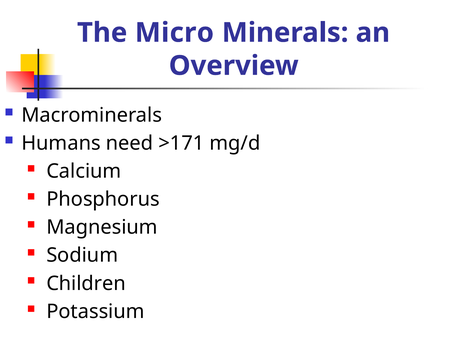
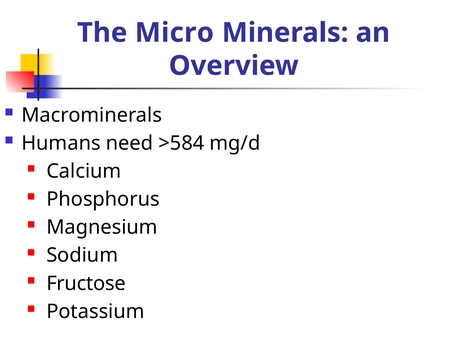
>171: >171 -> >584
Children: Children -> Fructose
